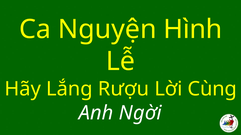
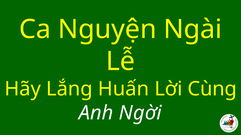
Hình: Hình -> Ngài
Rượu: Rượu -> Huấn
